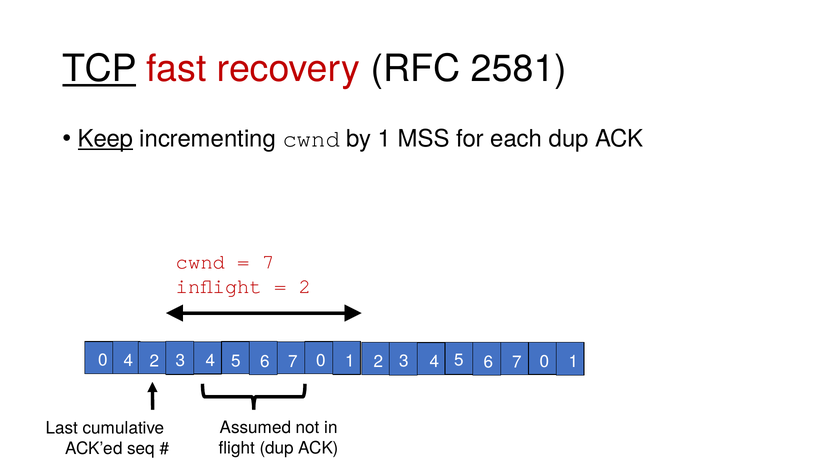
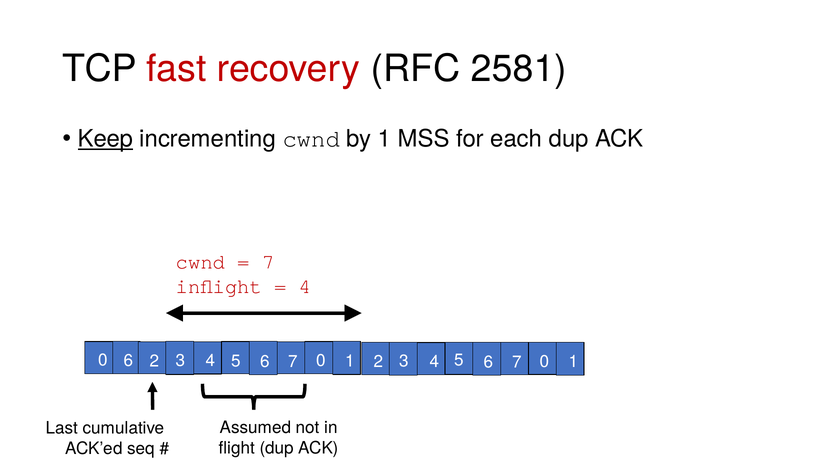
TCP underline: present -> none
2 at (305, 286): 2 -> 4
0 4: 4 -> 6
